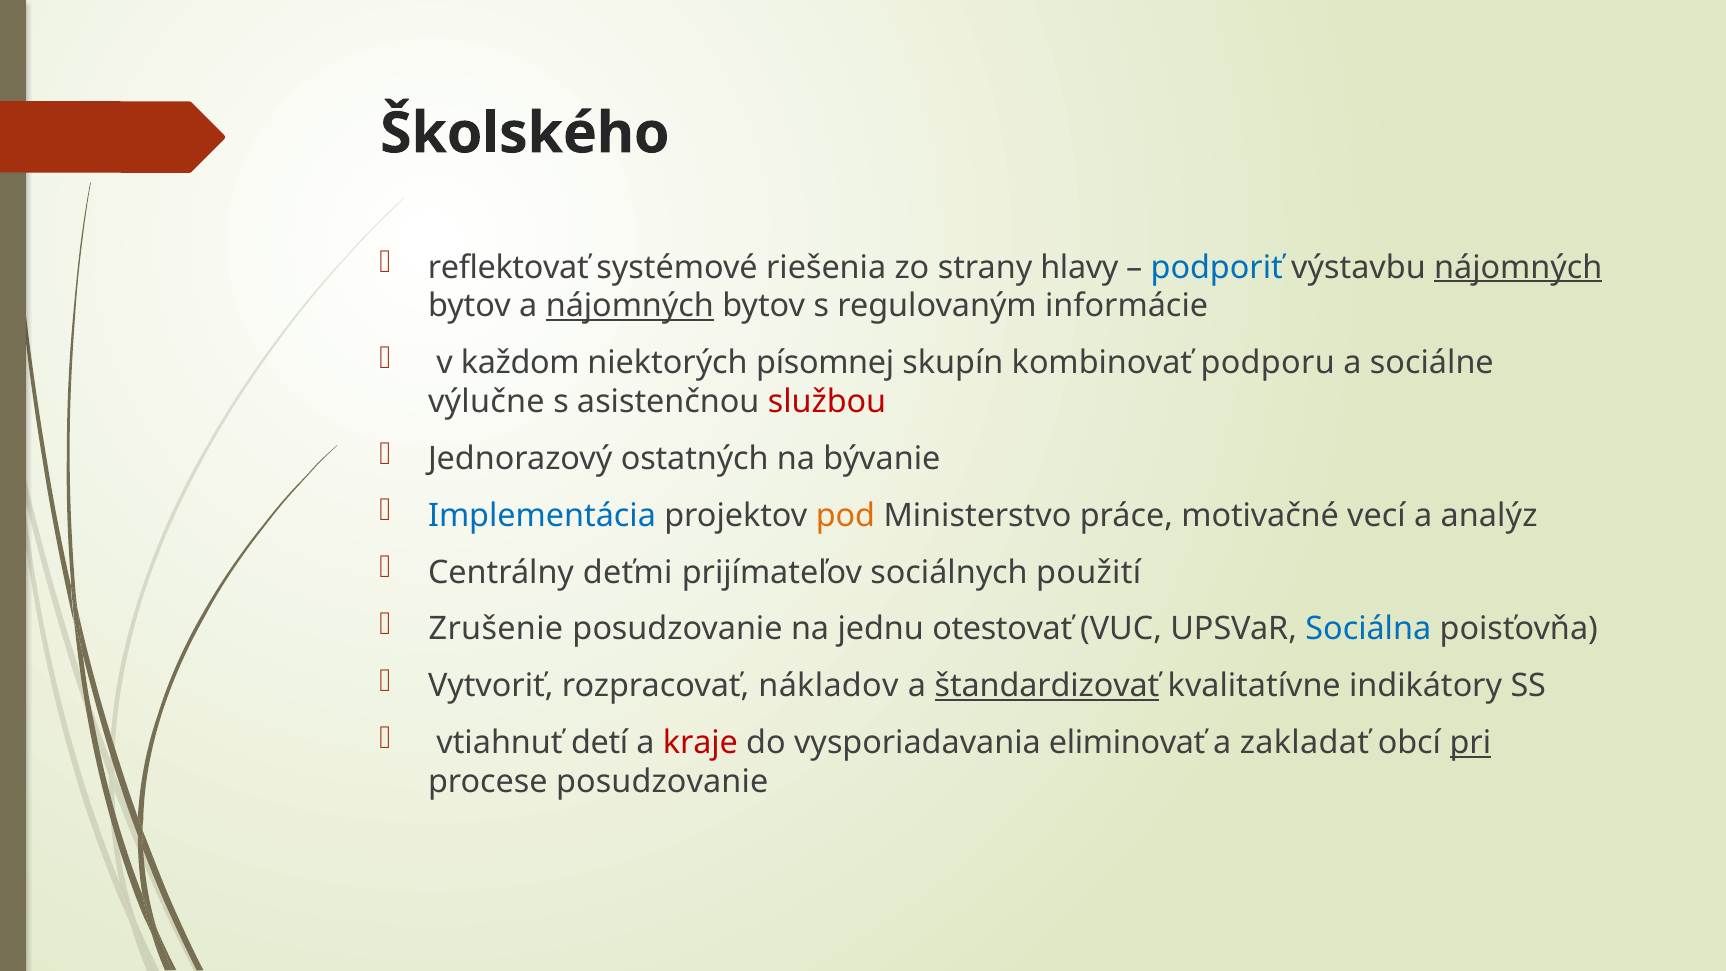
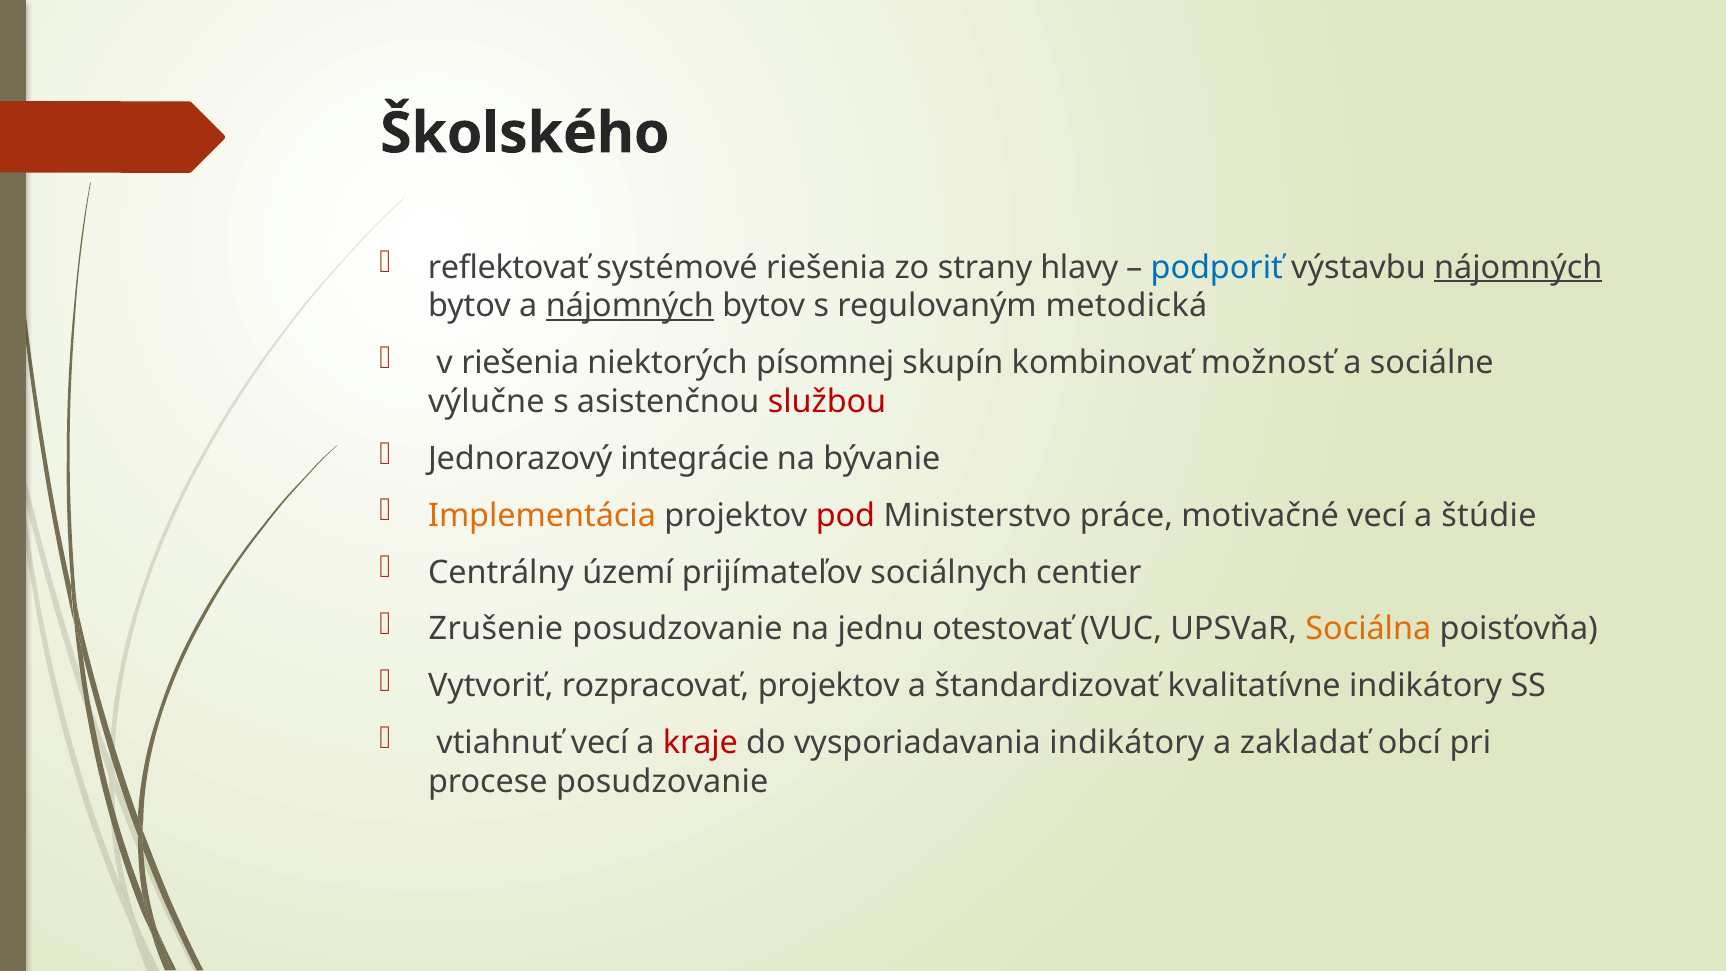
informácie: informácie -> metodická
v každom: každom -> riešenia
podporu: podporu -> možnosť
ostatných: ostatných -> integrácie
Implementácia colour: blue -> orange
pod colour: orange -> red
analýz: analýz -> štúdie
deťmi: deťmi -> území
použití: použití -> centier
Sociálna colour: blue -> orange
rozpracovať nákladov: nákladov -> projektov
štandardizovať underline: present -> none
vtiahnuť detí: detí -> vecí
vysporiadavania eliminovať: eliminovať -> indikátory
pri underline: present -> none
